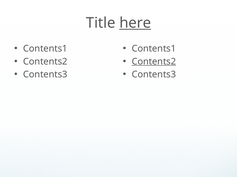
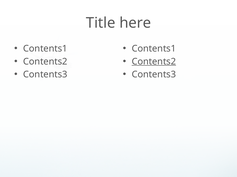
here underline: present -> none
